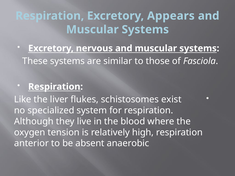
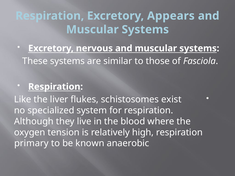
anterior: anterior -> primary
absent: absent -> known
